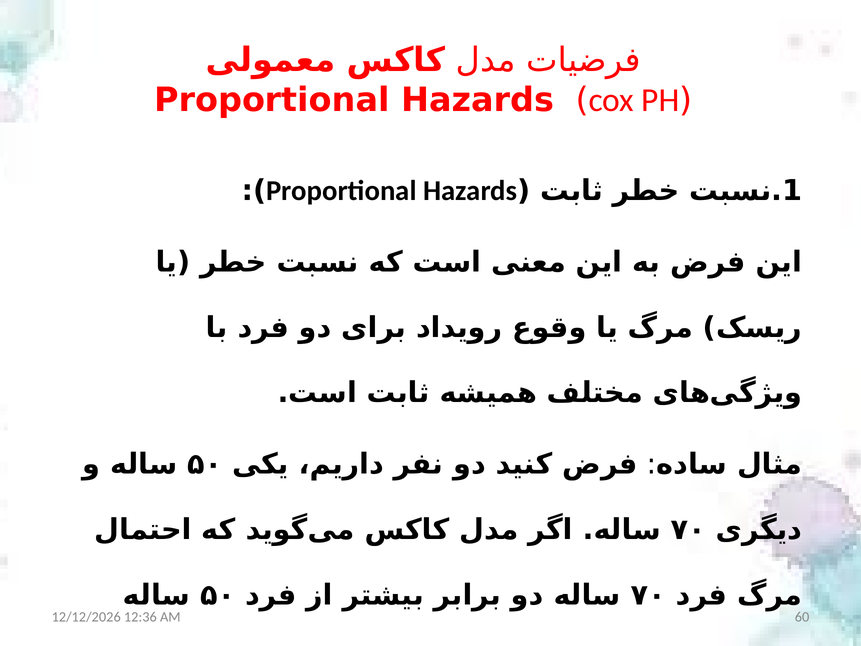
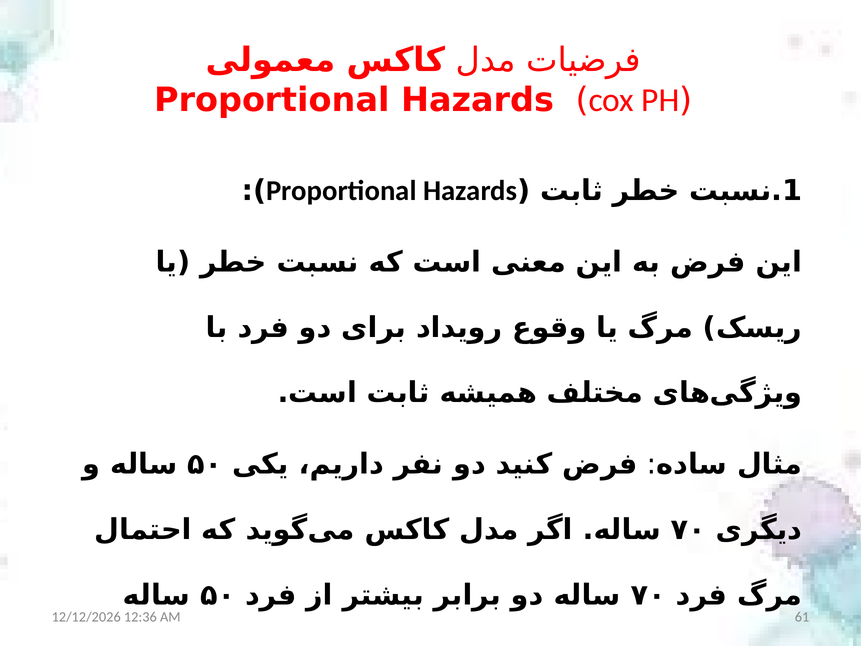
60: 60 -> 61
